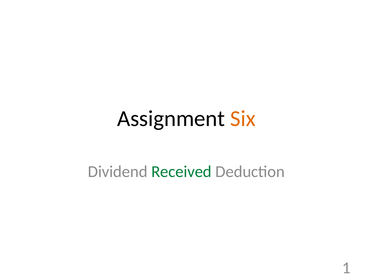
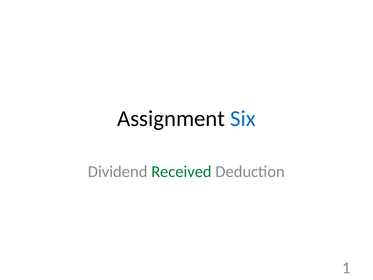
Six colour: orange -> blue
